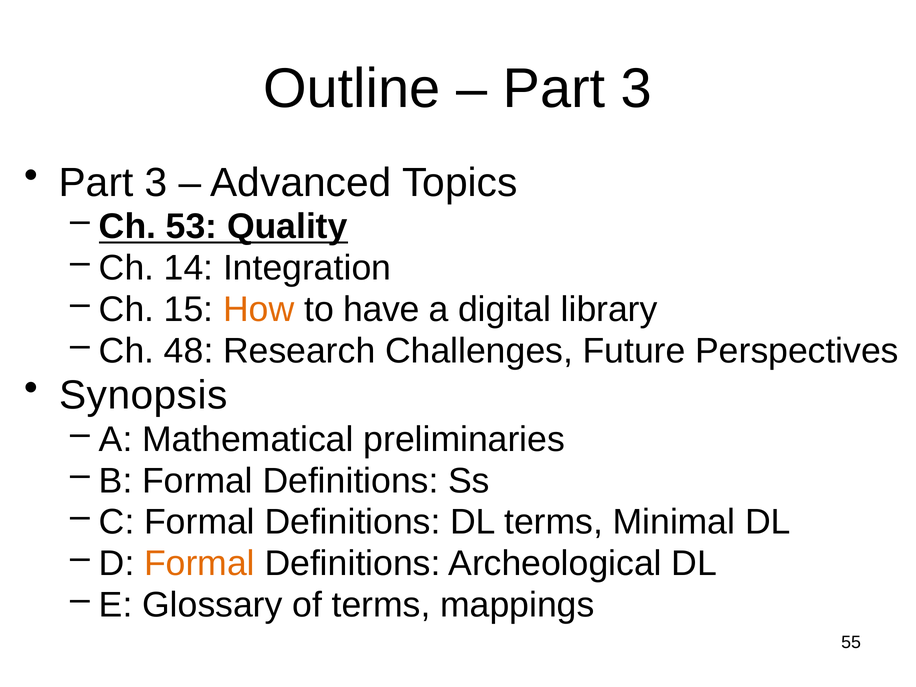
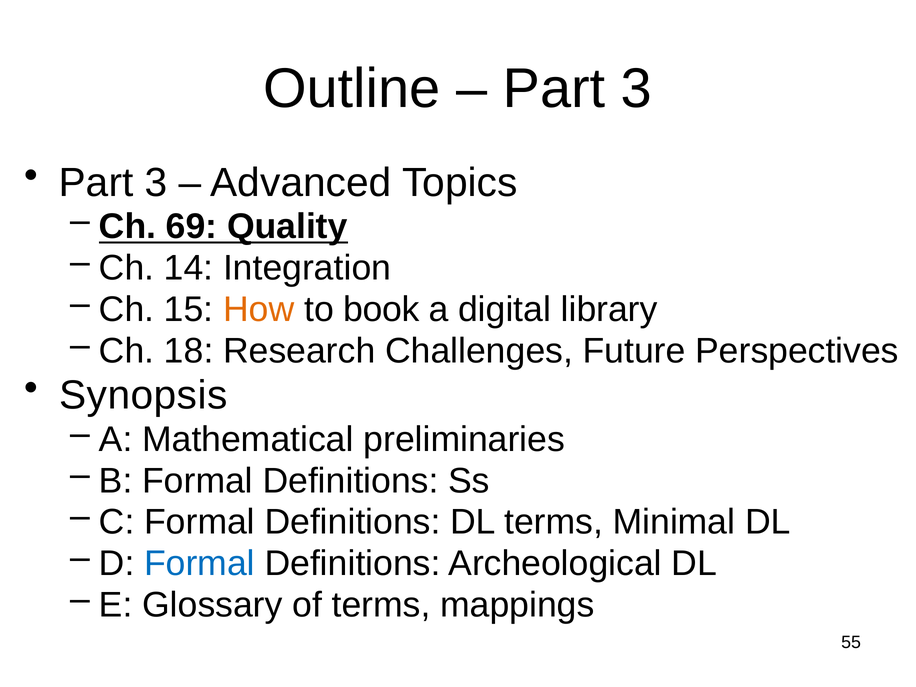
53: 53 -> 69
have: have -> book
48: 48 -> 18
Formal at (199, 564) colour: orange -> blue
